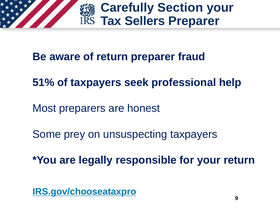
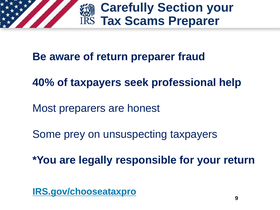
Sellers: Sellers -> Scams
51%: 51% -> 40%
